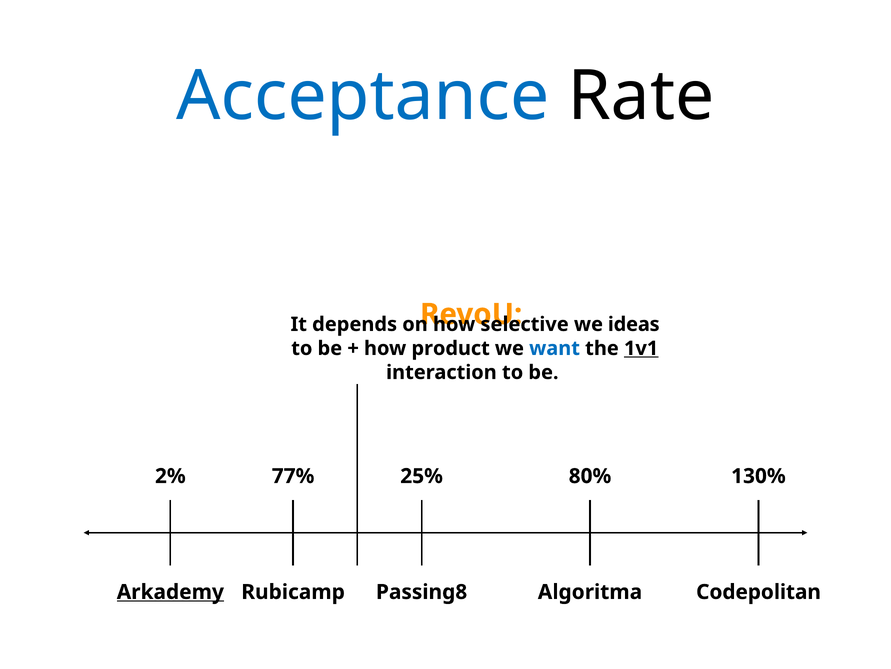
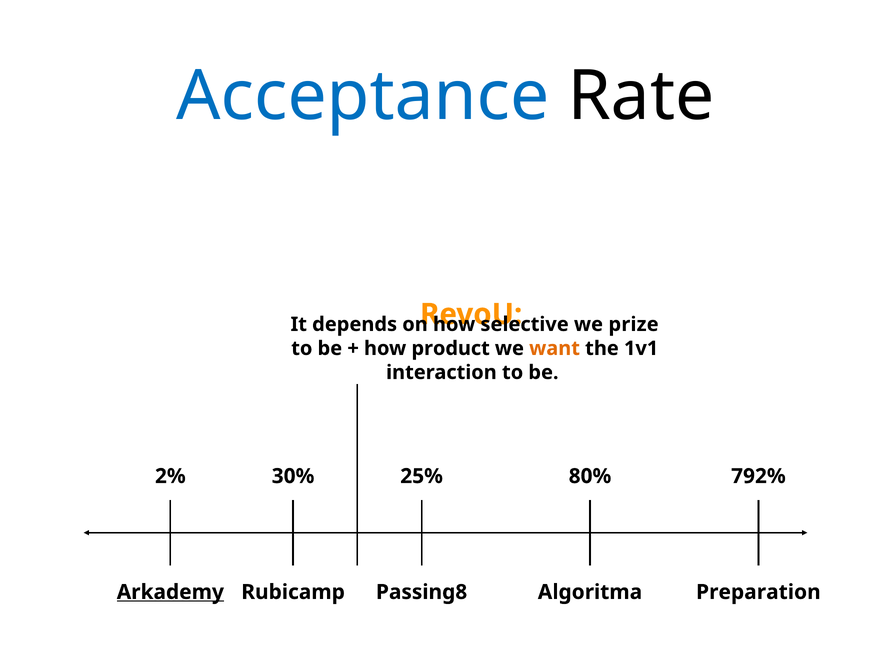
ideas: ideas -> prize
want colour: blue -> orange
1v1 underline: present -> none
77%: 77% -> 30%
130%: 130% -> 792%
Codepolitan: Codepolitan -> Preparation
